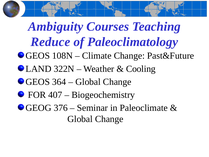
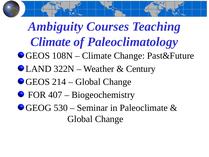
Reduce at (50, 42): Reduce -> Climate
Cooling: Cooling -> Century
364: 364 -> 214
376: 376 -> 530
